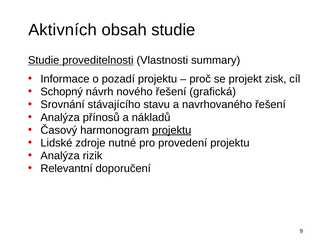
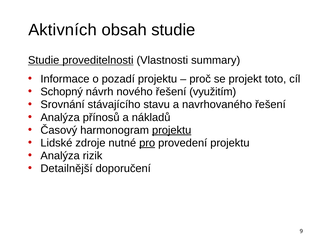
zisk: zisk -> toto
grafická: grafická -> využitím
pro underline: none -> present
Relevantní: Relevantní -> Detailnější
